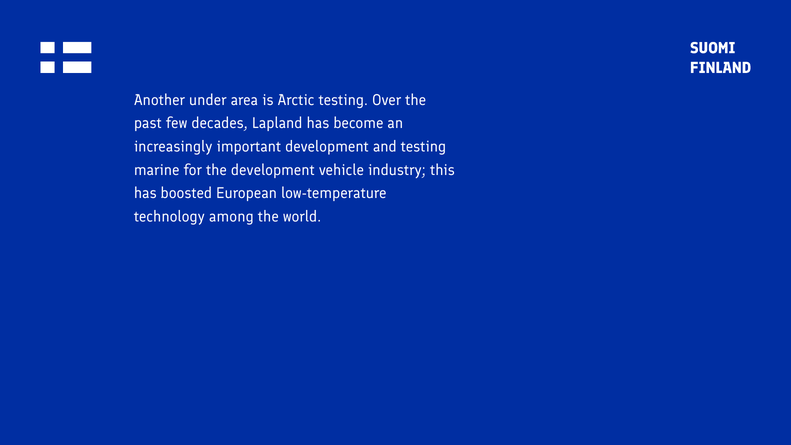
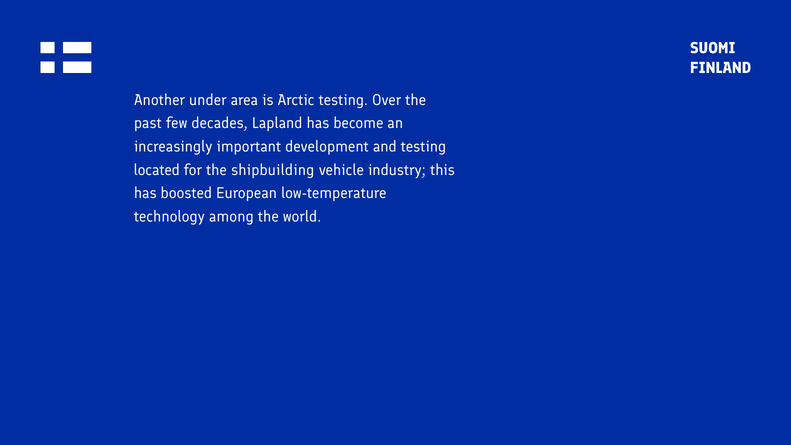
marine: marine -> located
the development: development -> shipbuilding
